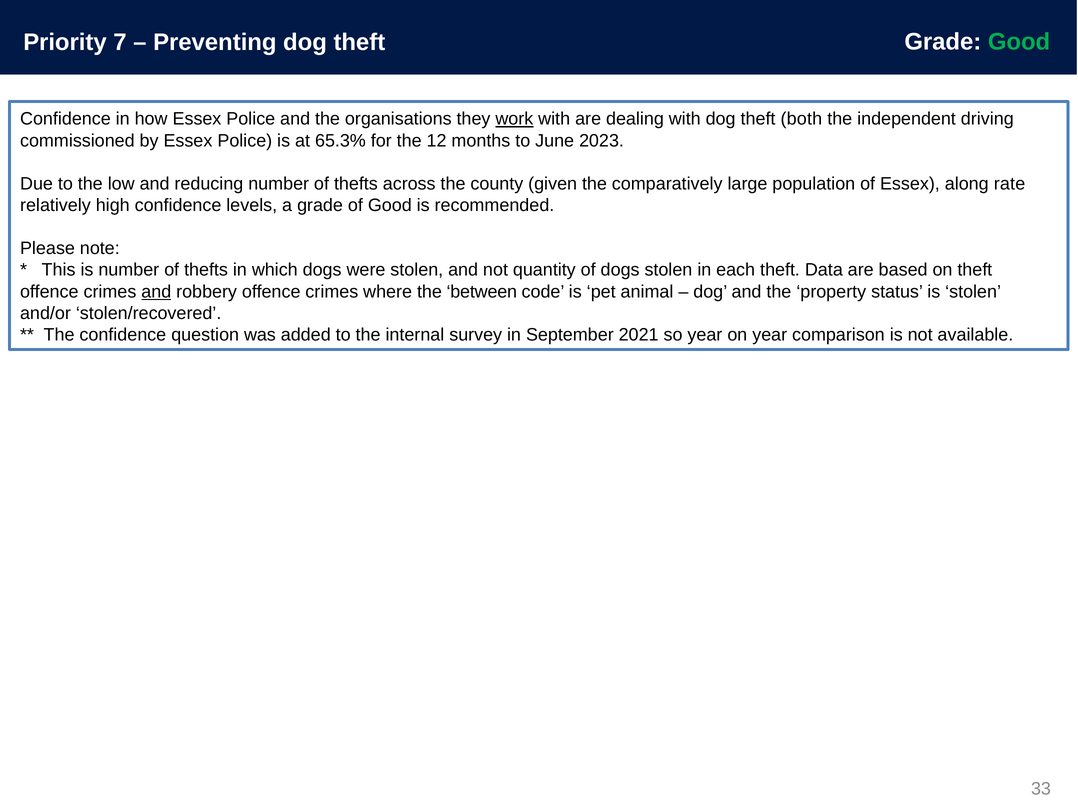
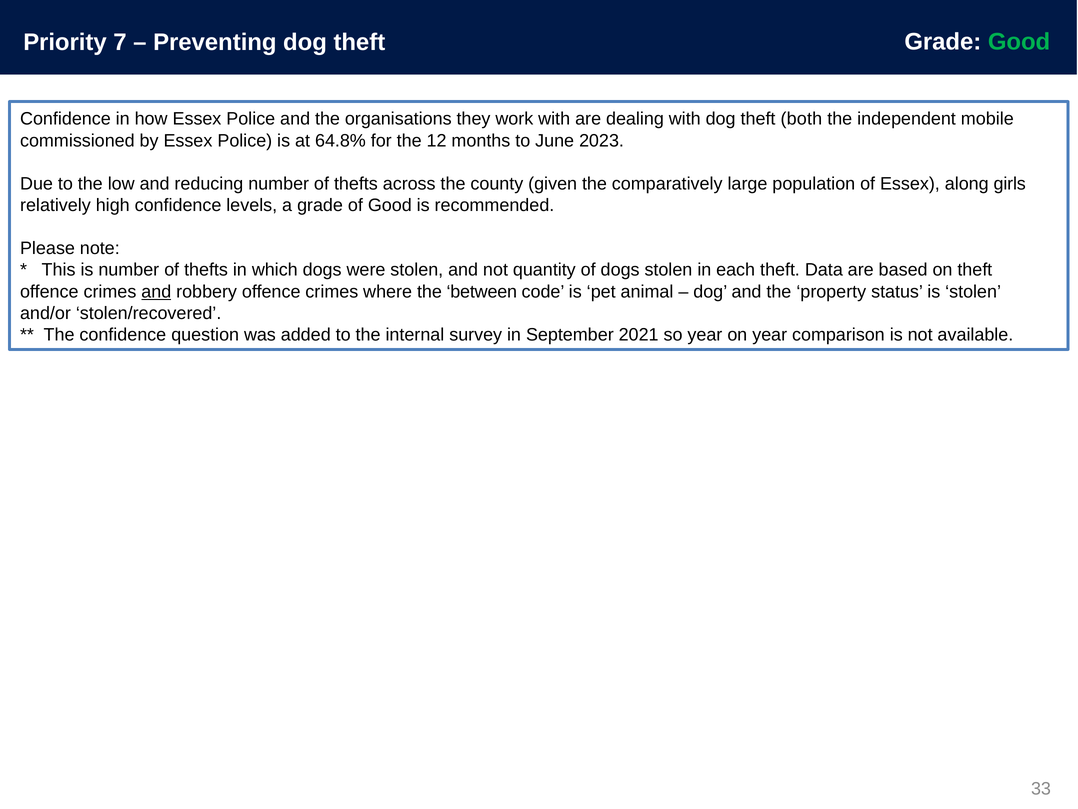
work underline: present -> none
driving: driving -> mobile
65.3%: 65.3% -> 64.8%
rate: rate -> girls
